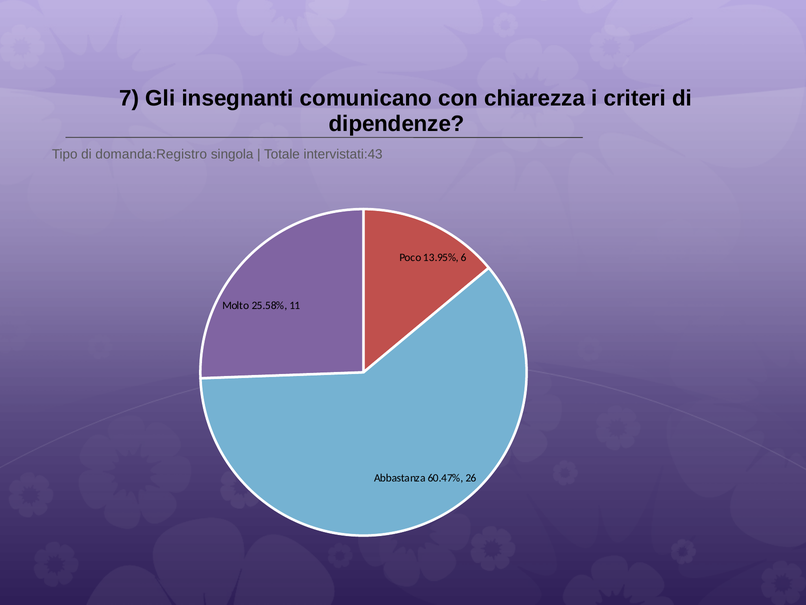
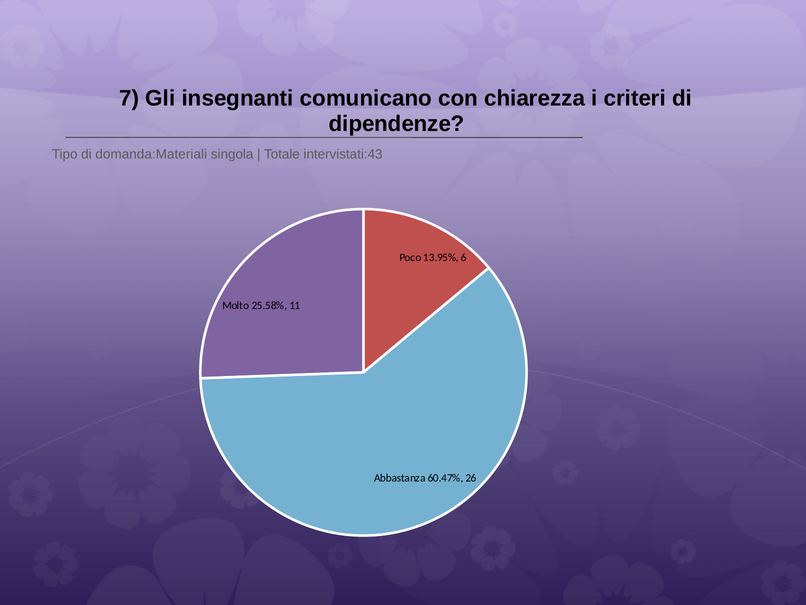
domanda:Registro: domanda:Registro -> domanda:Materiali
